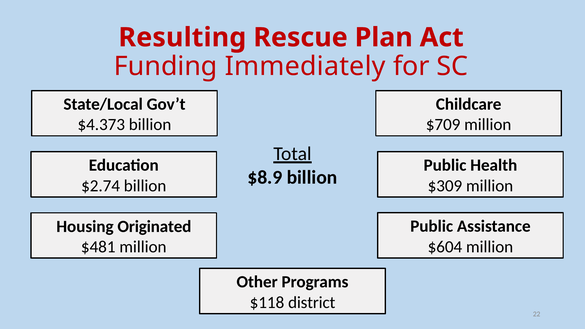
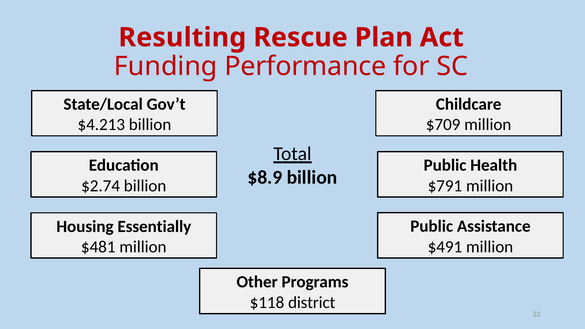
Immediately: Immediately -> Performance
$4.373: $4.373 -> $4.213
$309: $309 -> $791
Originated: Originated -> Essentially
$604: $604 -> $491
